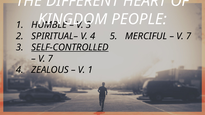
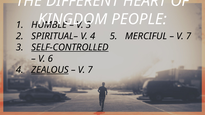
7 at (50, 59): 7 -> 6
ZEALOUS underline: none -> present
1 at (90, 70): 1 -> 7
